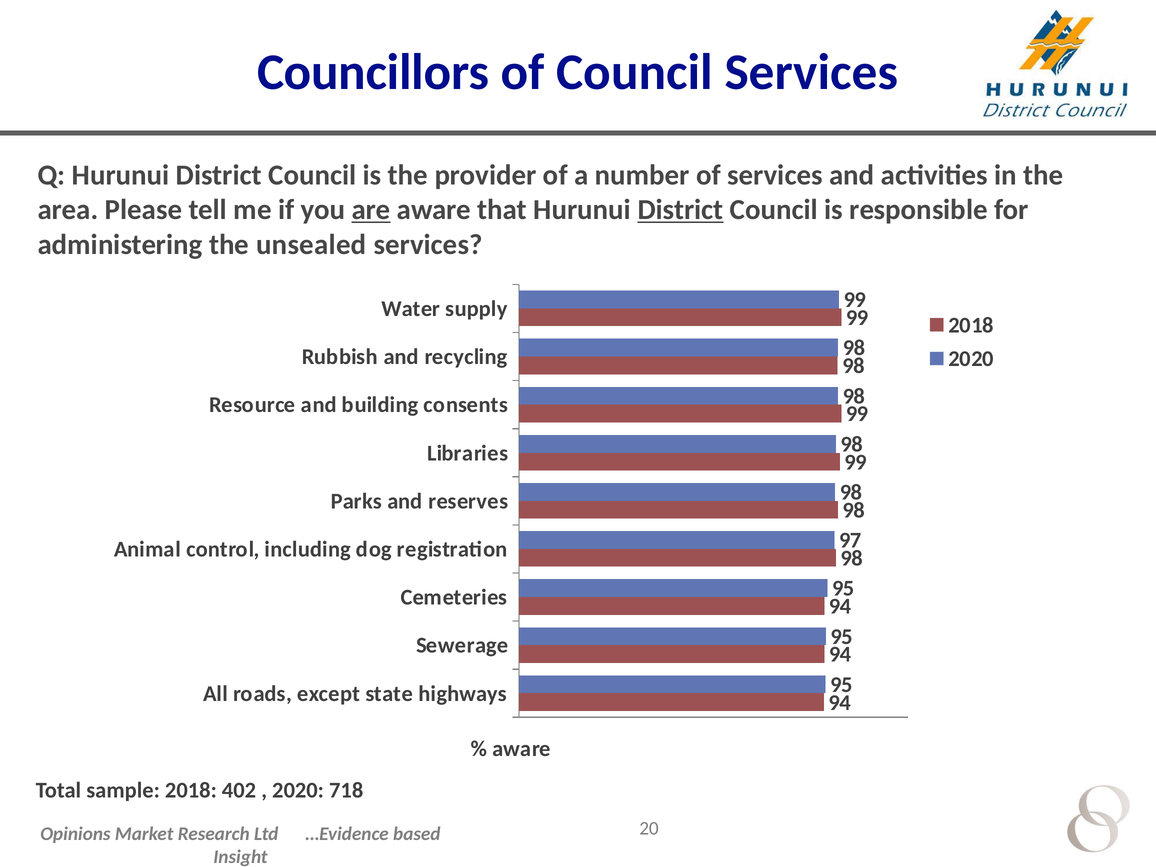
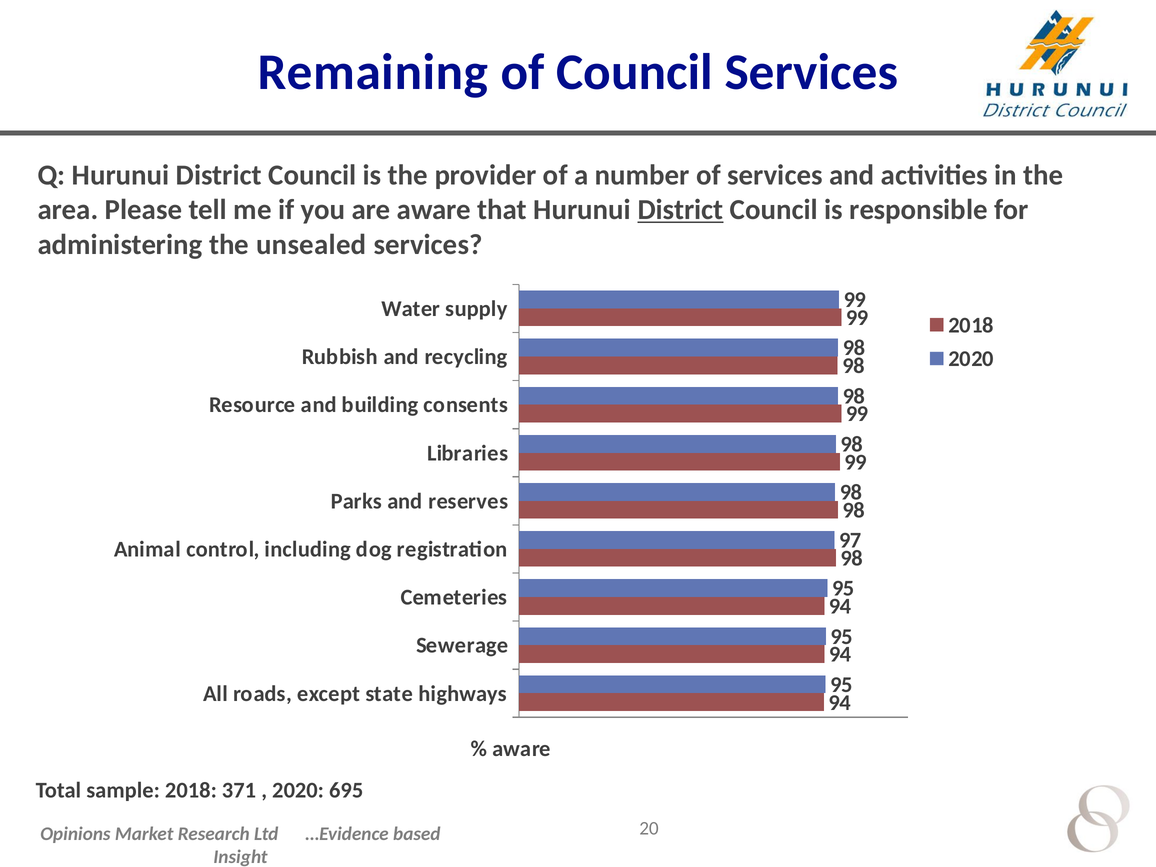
Councillors: Councillors -> Remaining
are underline: present -> none
402: 402 -> 371
718: 718 -> 695
